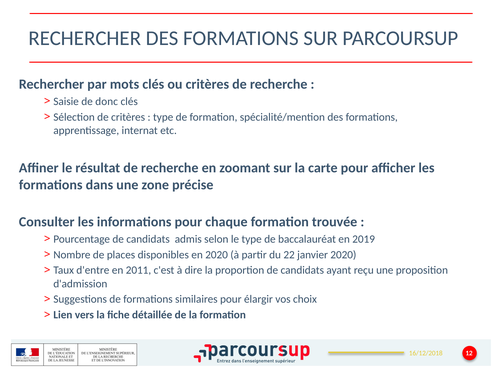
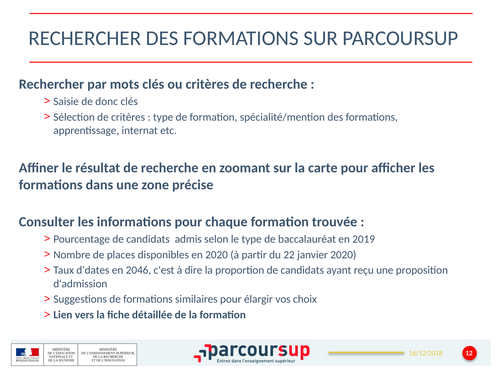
d'entre: d'entre -> d'dates
2011: 2011 -> 2046
